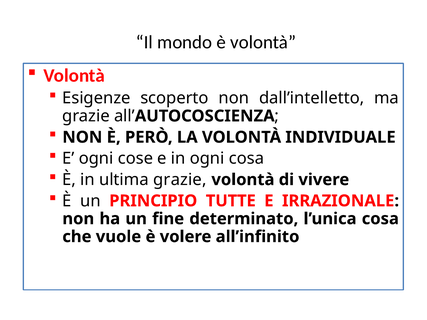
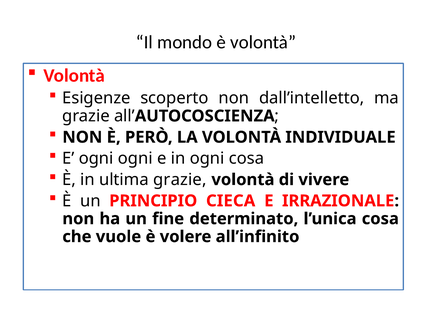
ogni cose: cose -> ogni
TUTTE: TUTTE -> CIECA
